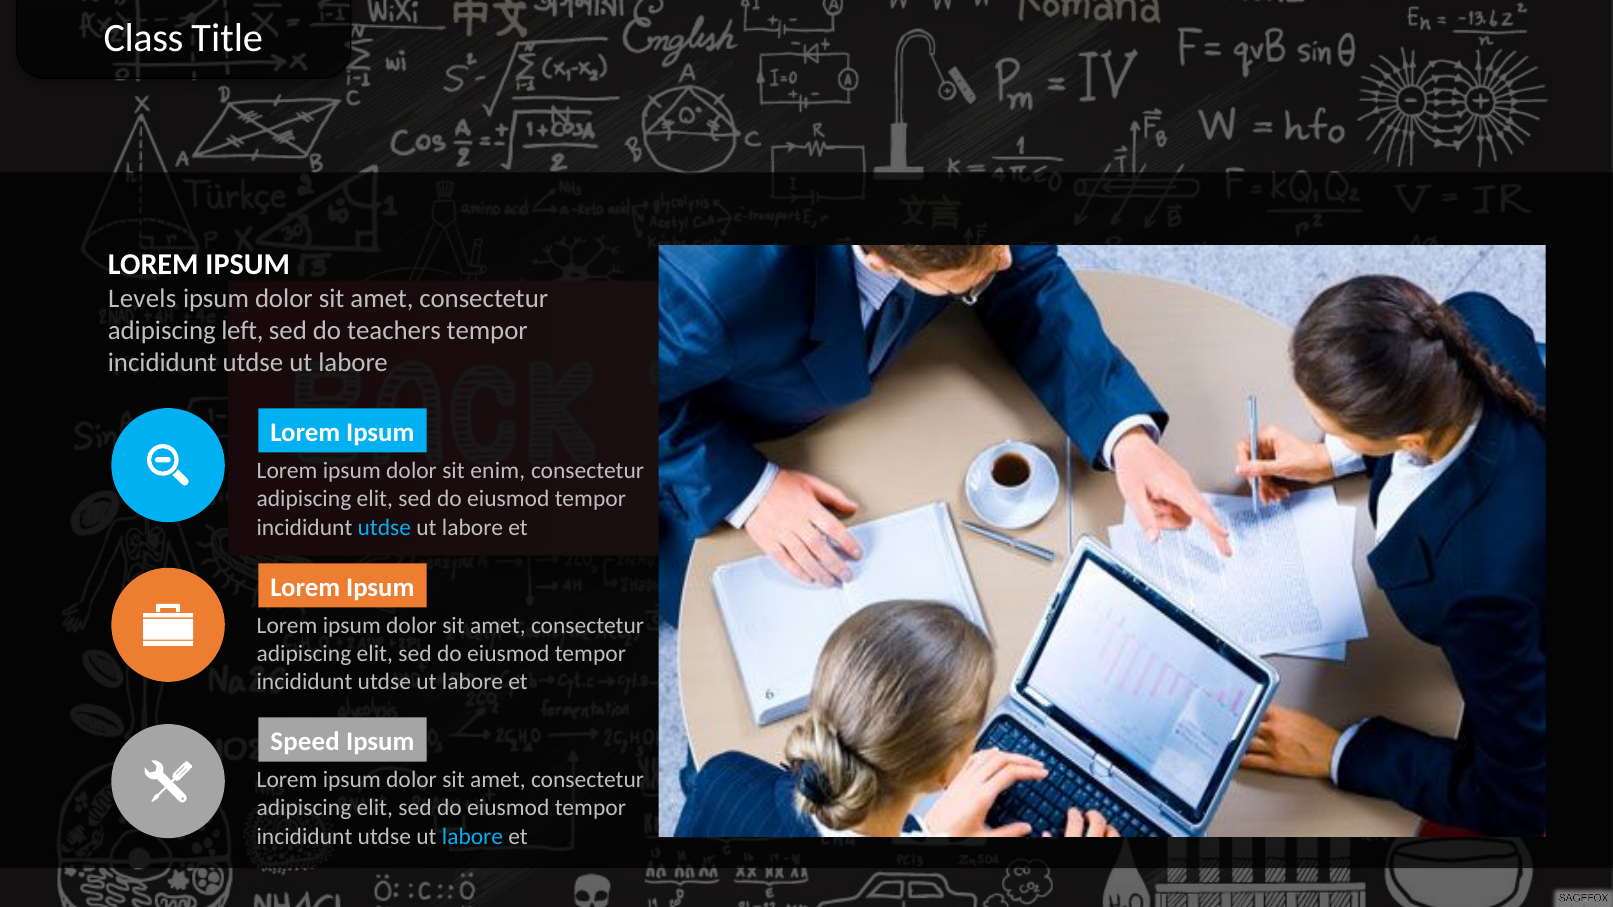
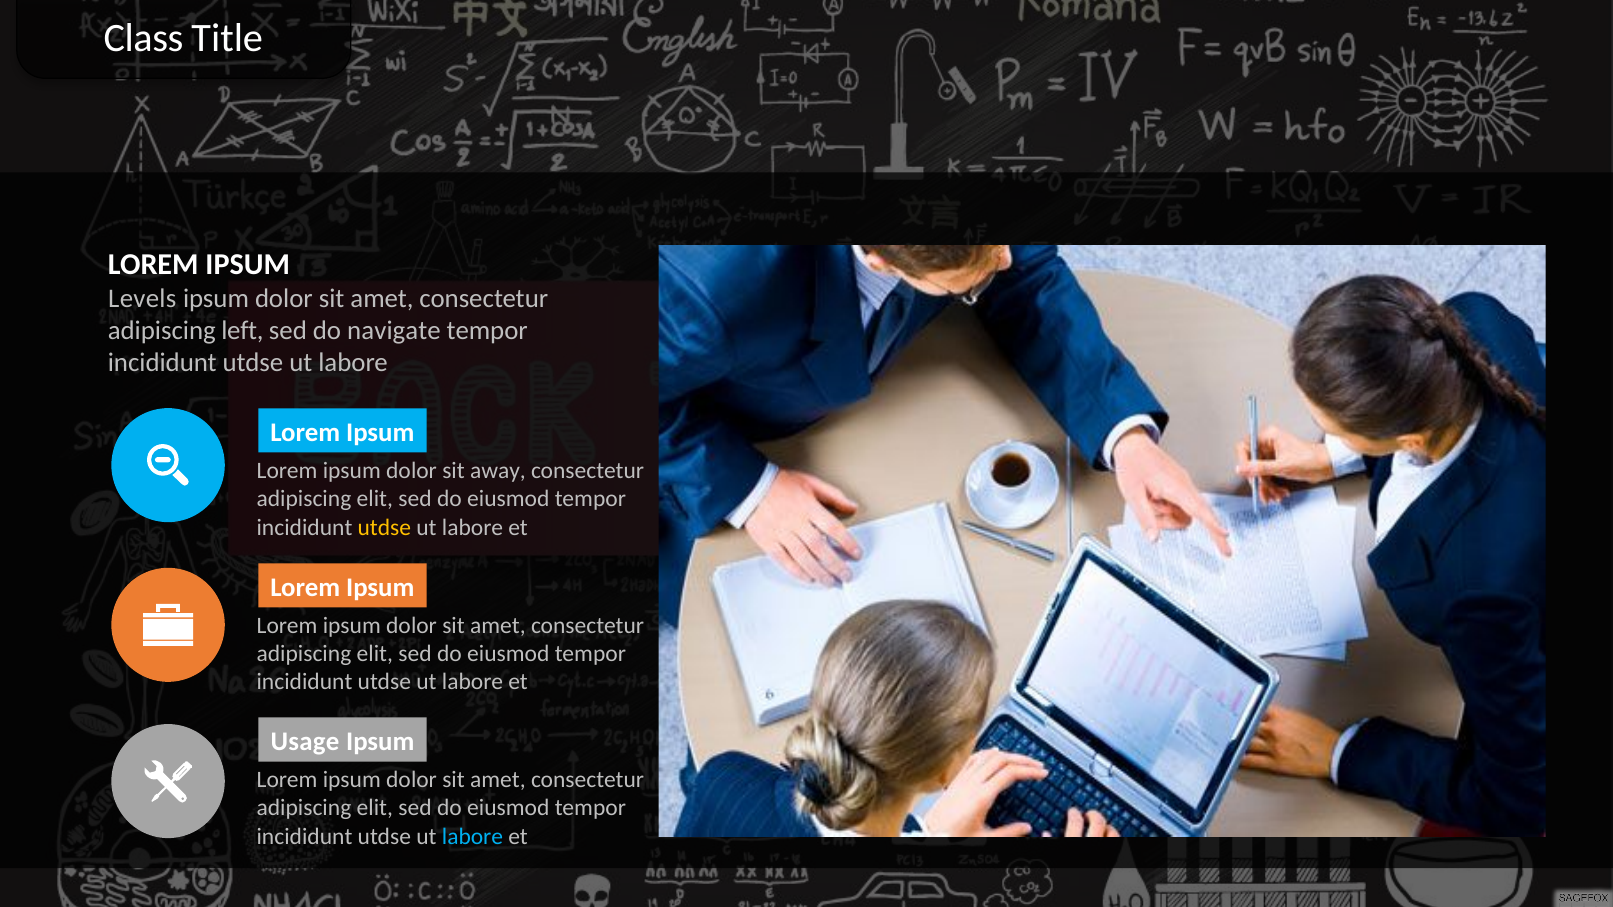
teachers: teachers -> navigate
enim: enim -> away
utdse at (384, 527) colour: light blue -> yellow
Speed: Speed -> Usage
